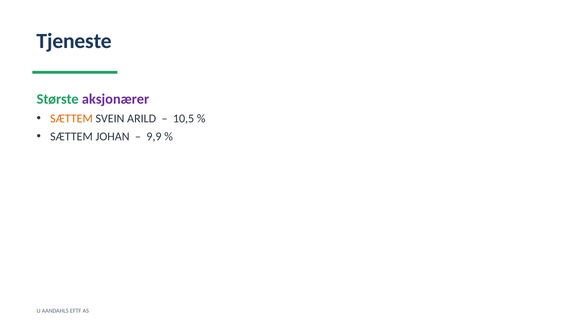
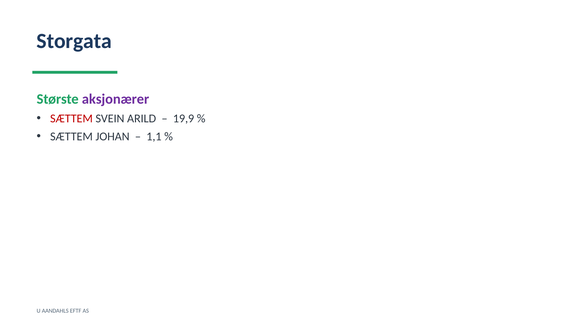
Tjeneste: Tjeneste -> Storgata
SÆTTEM at (71, 118) colour: orange -> red
10,5: 10,5 -> 19,9
9,9: 9,9 -> 1,1
